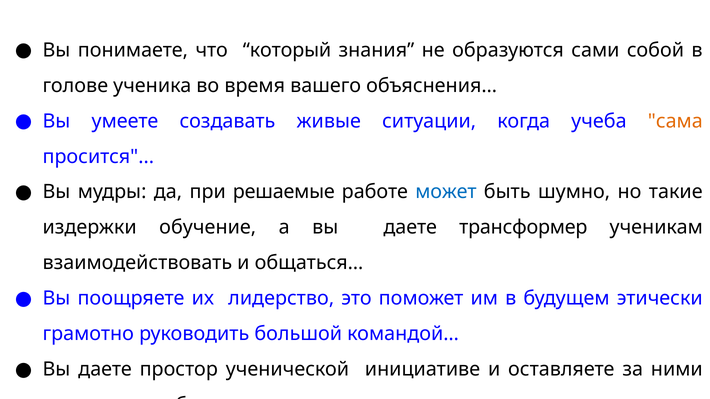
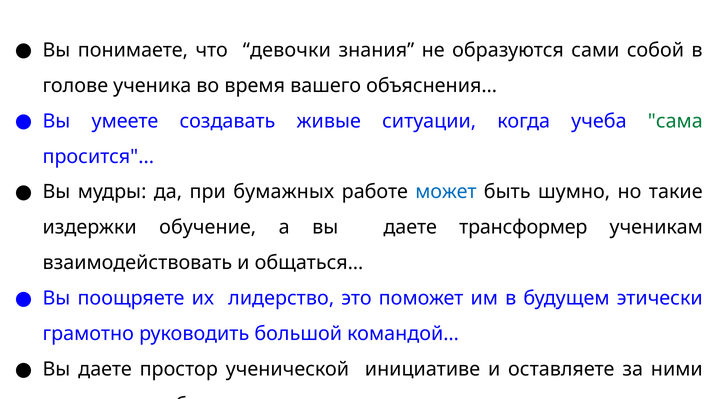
который: который -> девочки
сама colour: orange -> green
решаемые: решаемые -> бумажных
